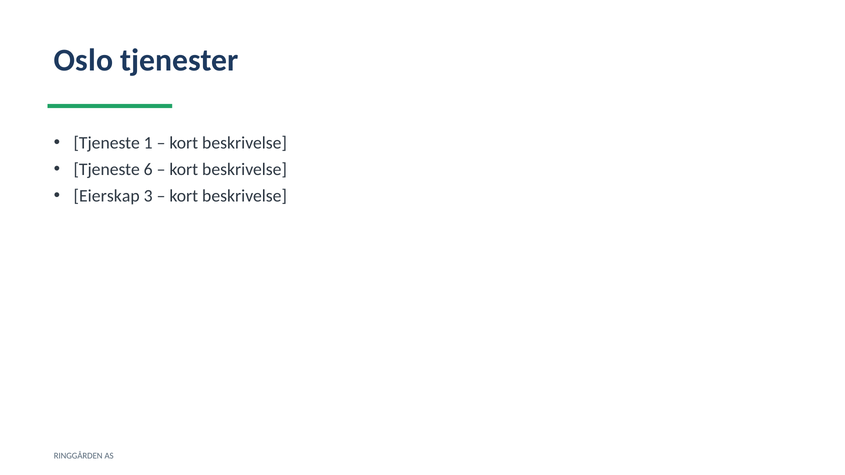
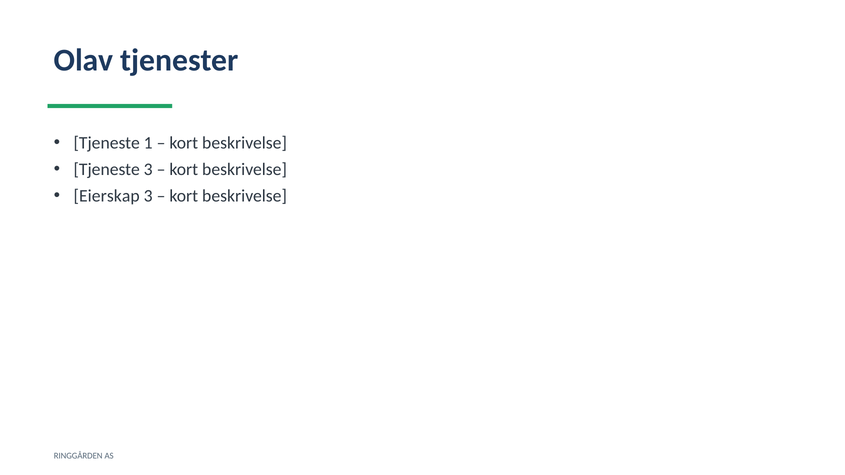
Oslo: Oslo -> Olav
Tjeneste 6: 6 -> 3
